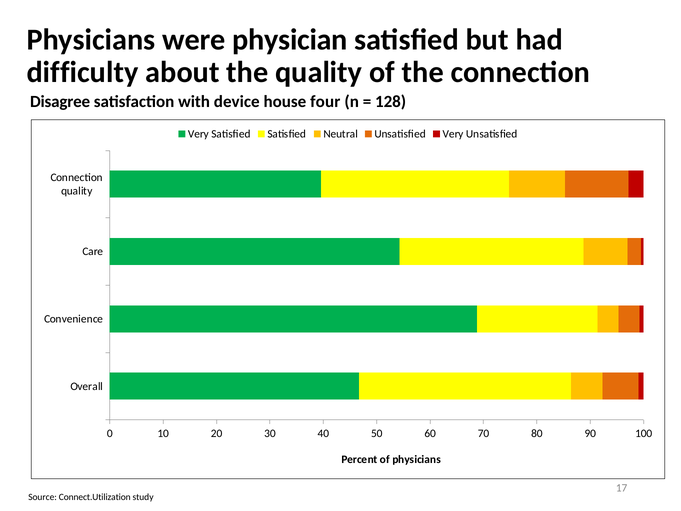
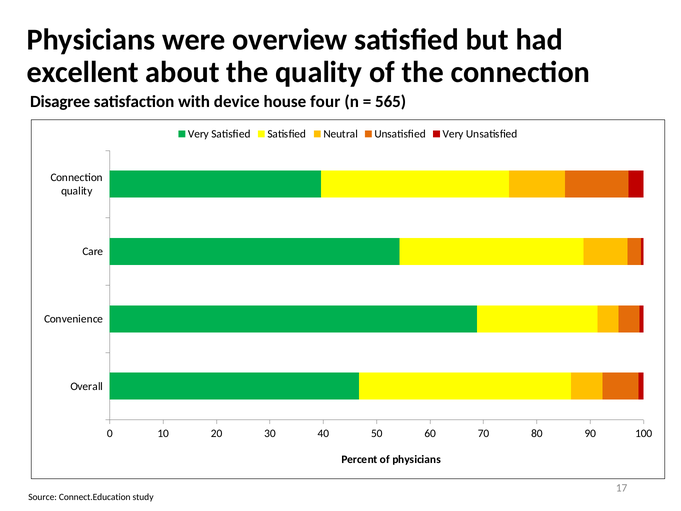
physician: physician -> overview
difficulty: difficulty -> excellent
128: 128 -> 565
Connect.Utilization: Connect.Utilization -> Connect.Education
